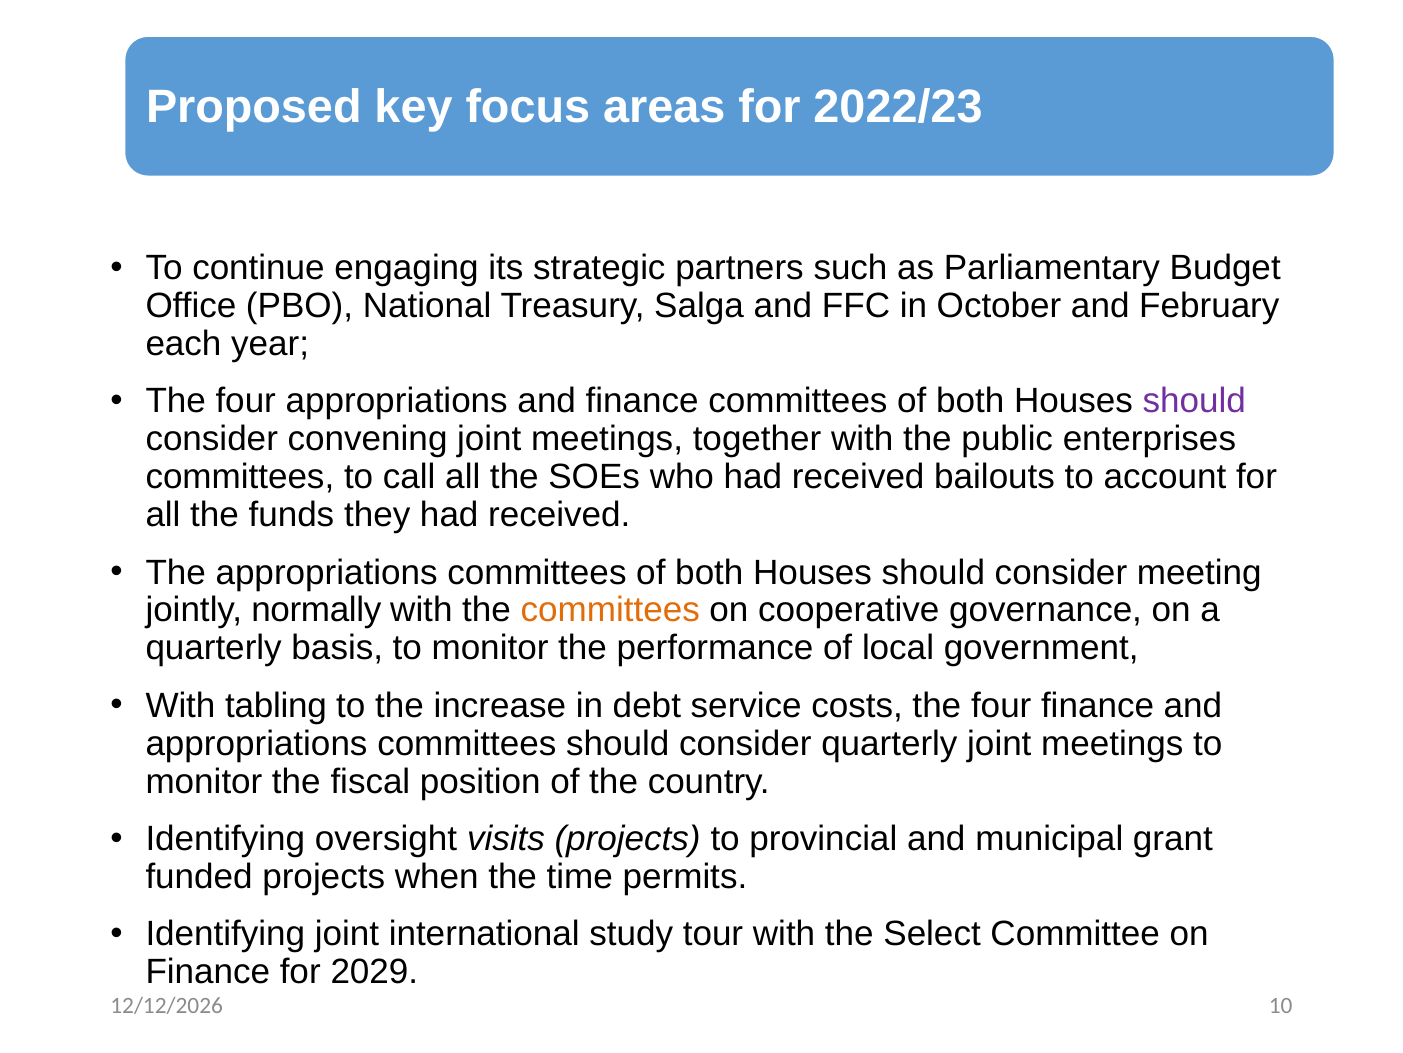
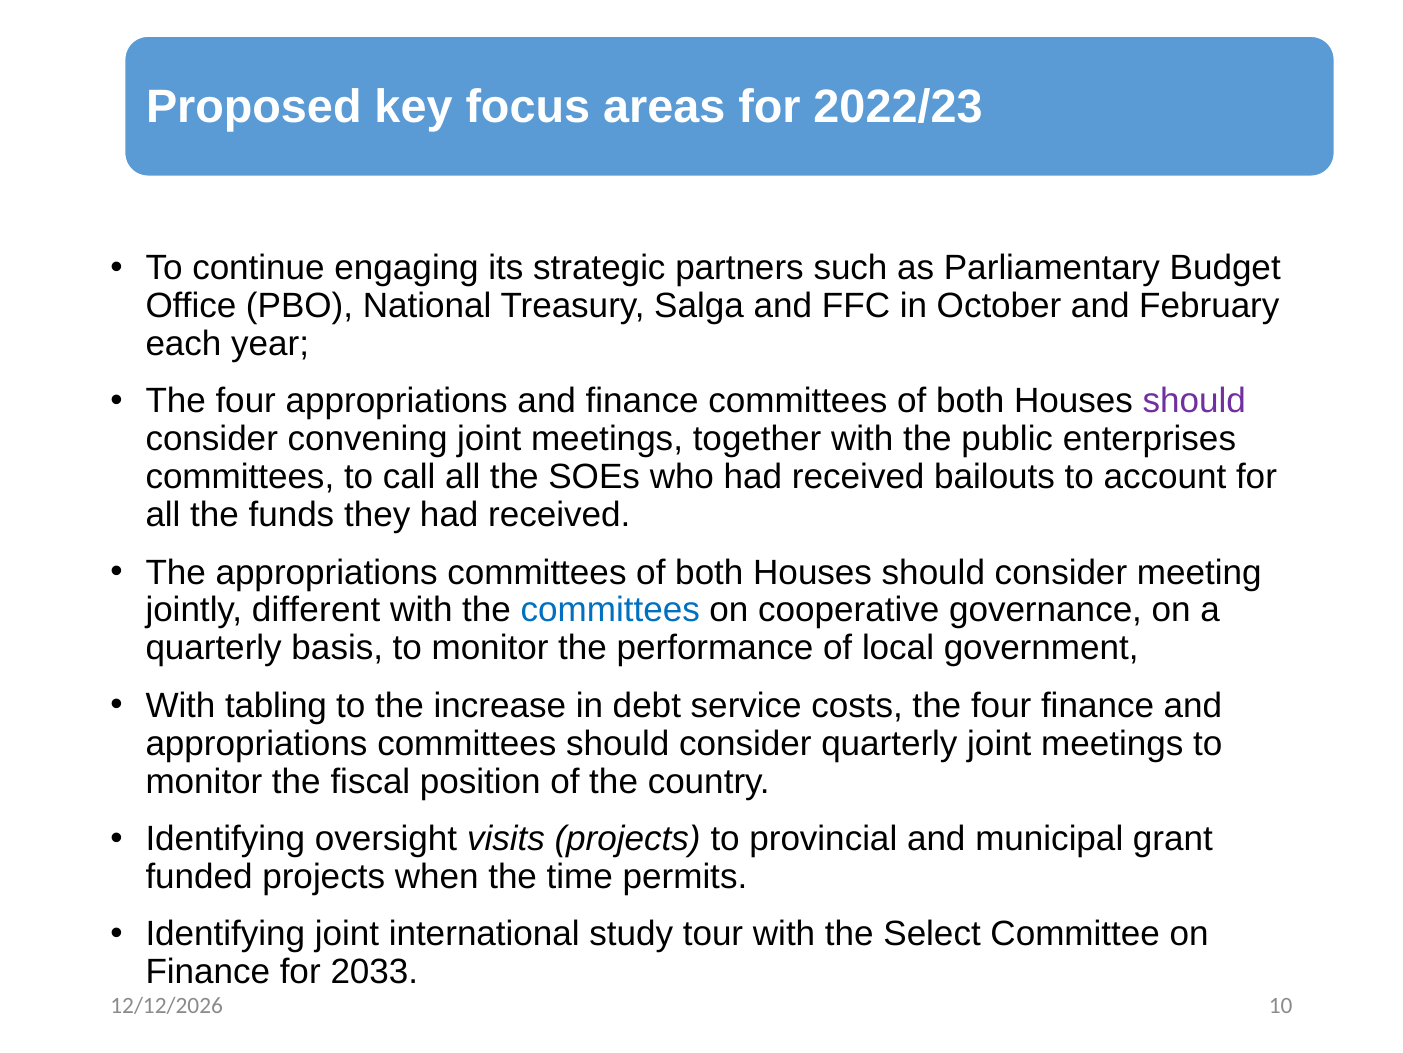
normally: normally -> different
committees at (610, 610) colour: orange -> blue
2029: 2029 -> 2033
